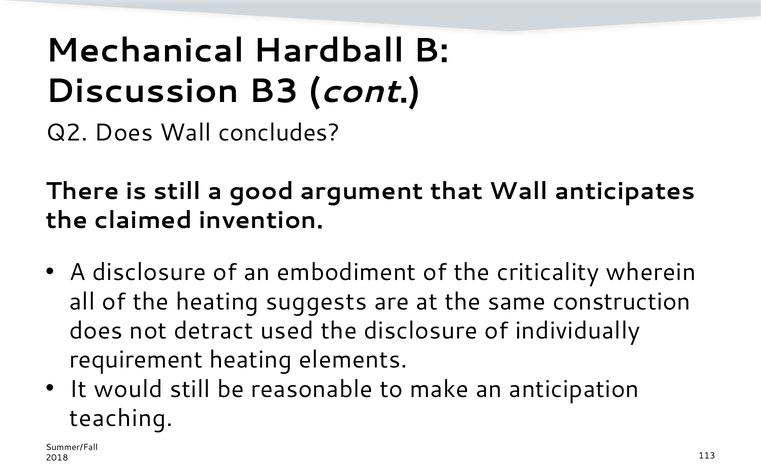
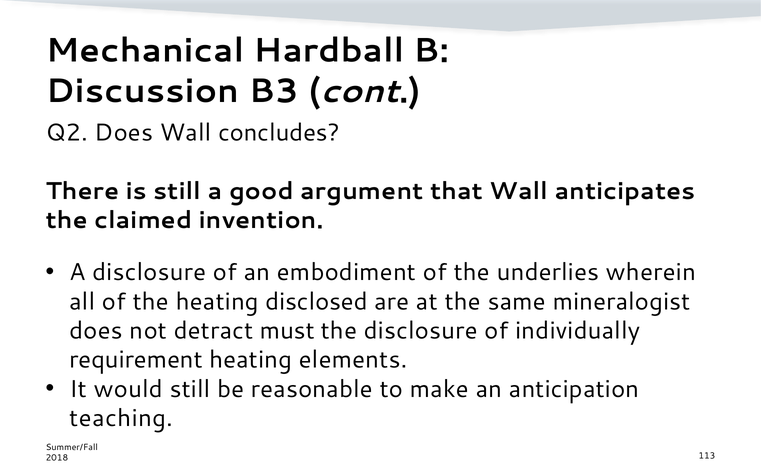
criticality: criticality -> underlies
suggests: suggests -> disclosed
construction: construction -> mineralogist
used: used -> must
